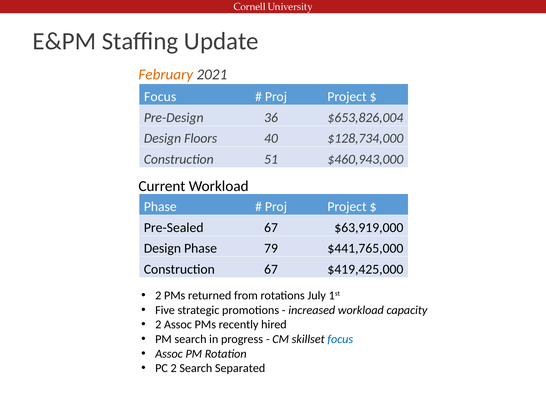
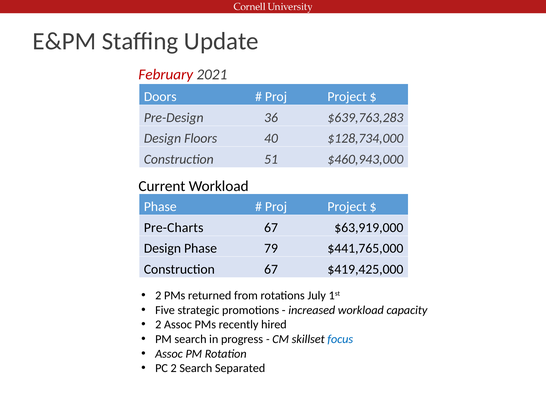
February colour: orange -> red
Focus at (160, 97): Focus -> Doors
$653,826,004: $653,826,004 -> $639,763,283
Pre-Sealed: Pre-Sealed -> Pre-Charts
